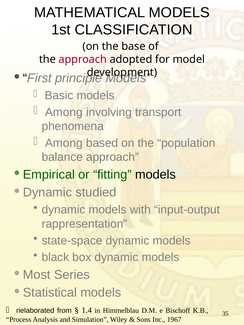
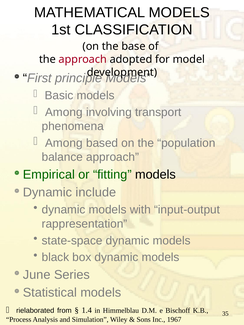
studied: studied -> include
Most: Most -> June
